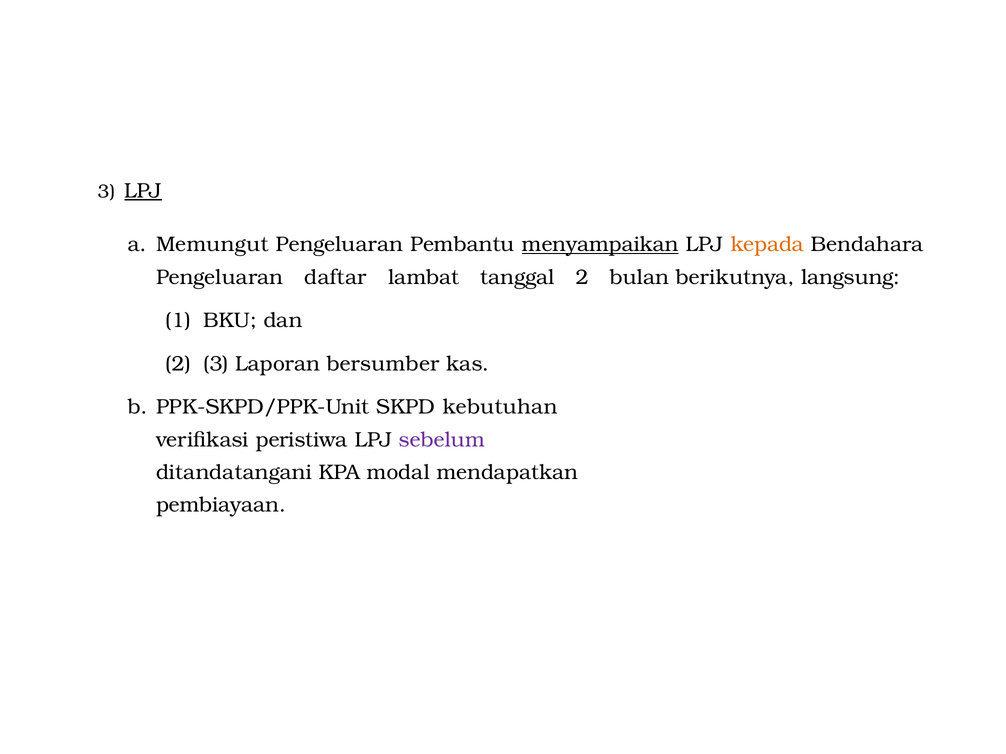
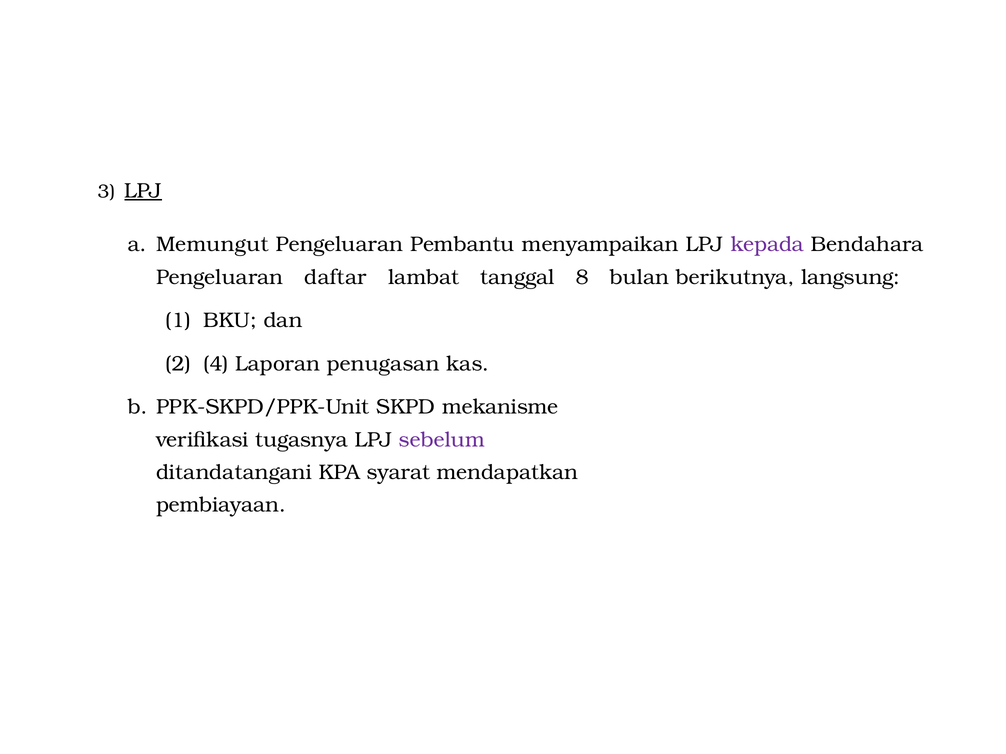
menyampaikan underline: present -> none
kepada colour: orange -> purple
tanggal 2: 2 -> 8
2 3: 3 -> 4
bersumber: bersumber -> penugasan
kebutuhan: kebutuhan -> mekanisme
peristiwa: peristiwa -> tugasnya
modal: modal -> syarat
